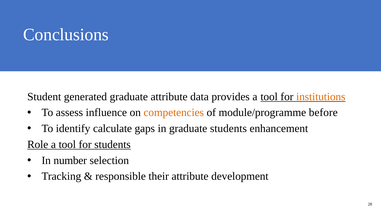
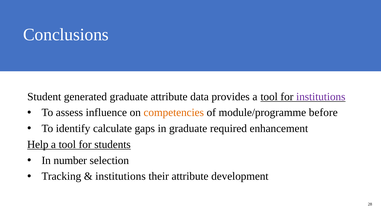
institutions at (321, 97) colour: orange -> purple
graduate students: students -> required
Role: Role -> Help
responsible at (121, 177): responsible -> institutions
